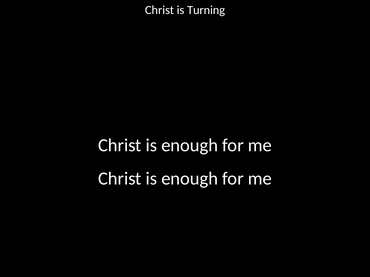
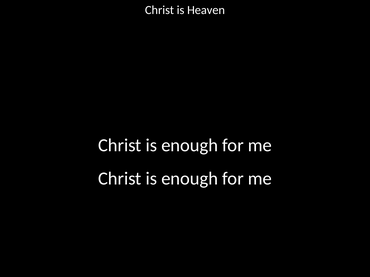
Turning: Turning -> Heaven
